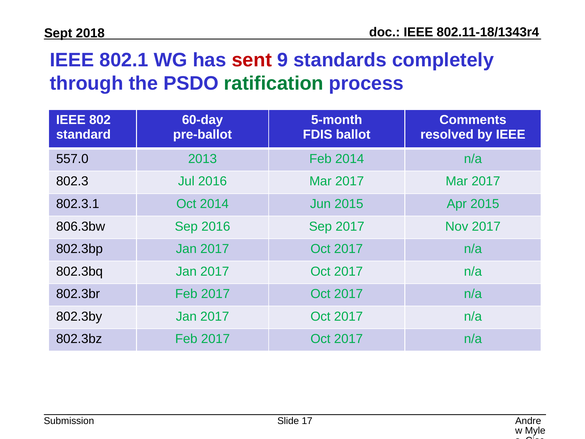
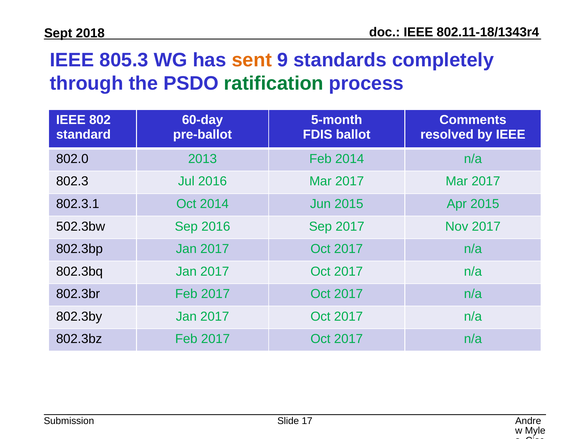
802.1: 802.1 -> 805.3
sent colour: red -> orange
557.0: 557.0 -> 802.0
806.3bw: 806.3bw -> 502.3bw
